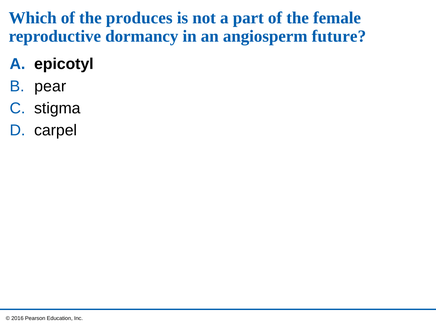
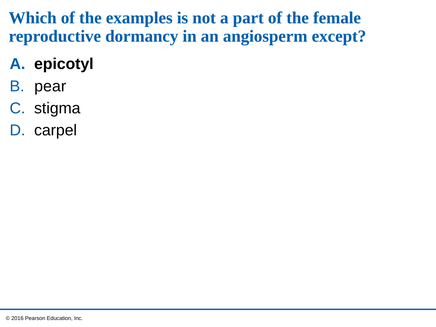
produces: produces -> examples
future: future -> except
